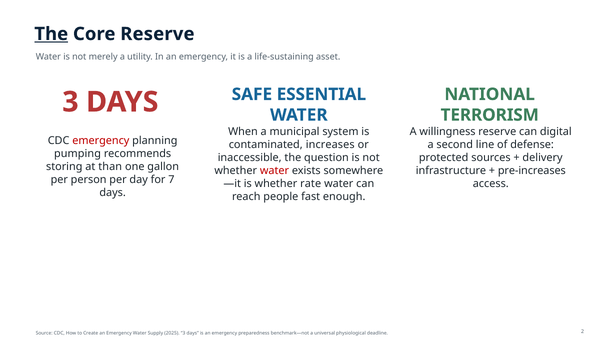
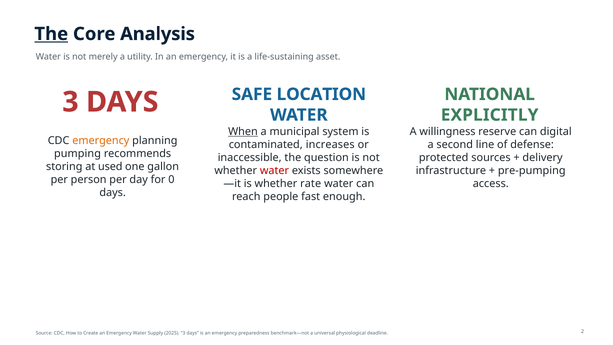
Core Reserve: Reserve -> Analysis
ESSENTIAL: ESSENTIAL -> LOCATION
TERRORISM: TERRORISM -> EXPLICITLY
When underline: none -> present
emergency at (101, 141) colour: red -> orange
than: than -> used
pre-increases: pre-increases -> pre-pumping
7: 7 -> 0
